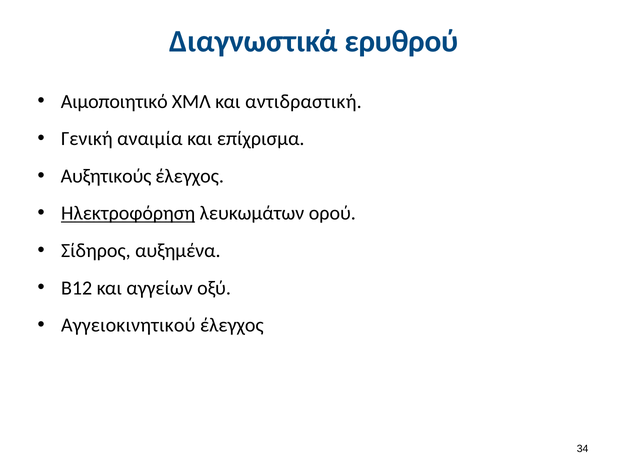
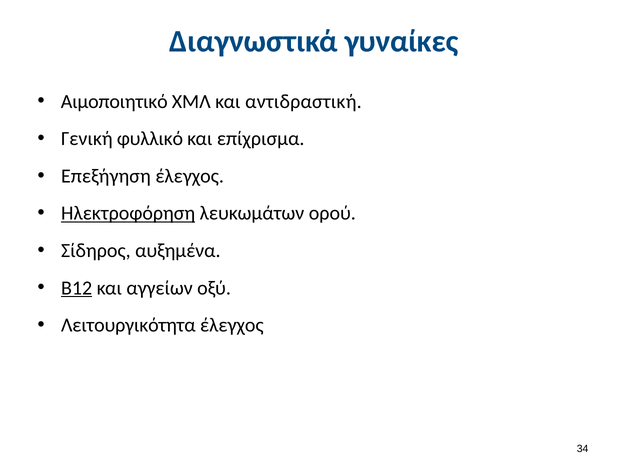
ερυθρού: ερυθρού -> γυναίκες
αναιμία: αναιμία -> φυλλικό
Αυξητικούς: Αυξητικούς -> Επεξήγηση
Β12 underline: none -> present
Αγγειοκινητικού: Αγγειοκινητικού -> Λειτουργικότητα
